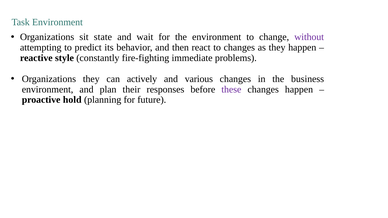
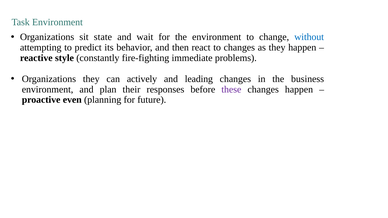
without colour: purple -> blue
various: various -> leading
hold: hold -> even
